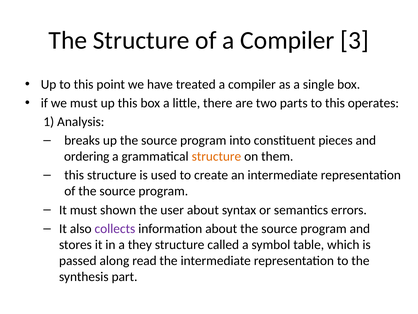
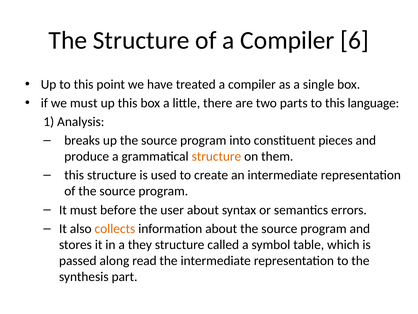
3: 3 -> 6
operates: operates -> language
ordering: ordering -> produce
shown: shown -> before
collects colour: purple -> orange
